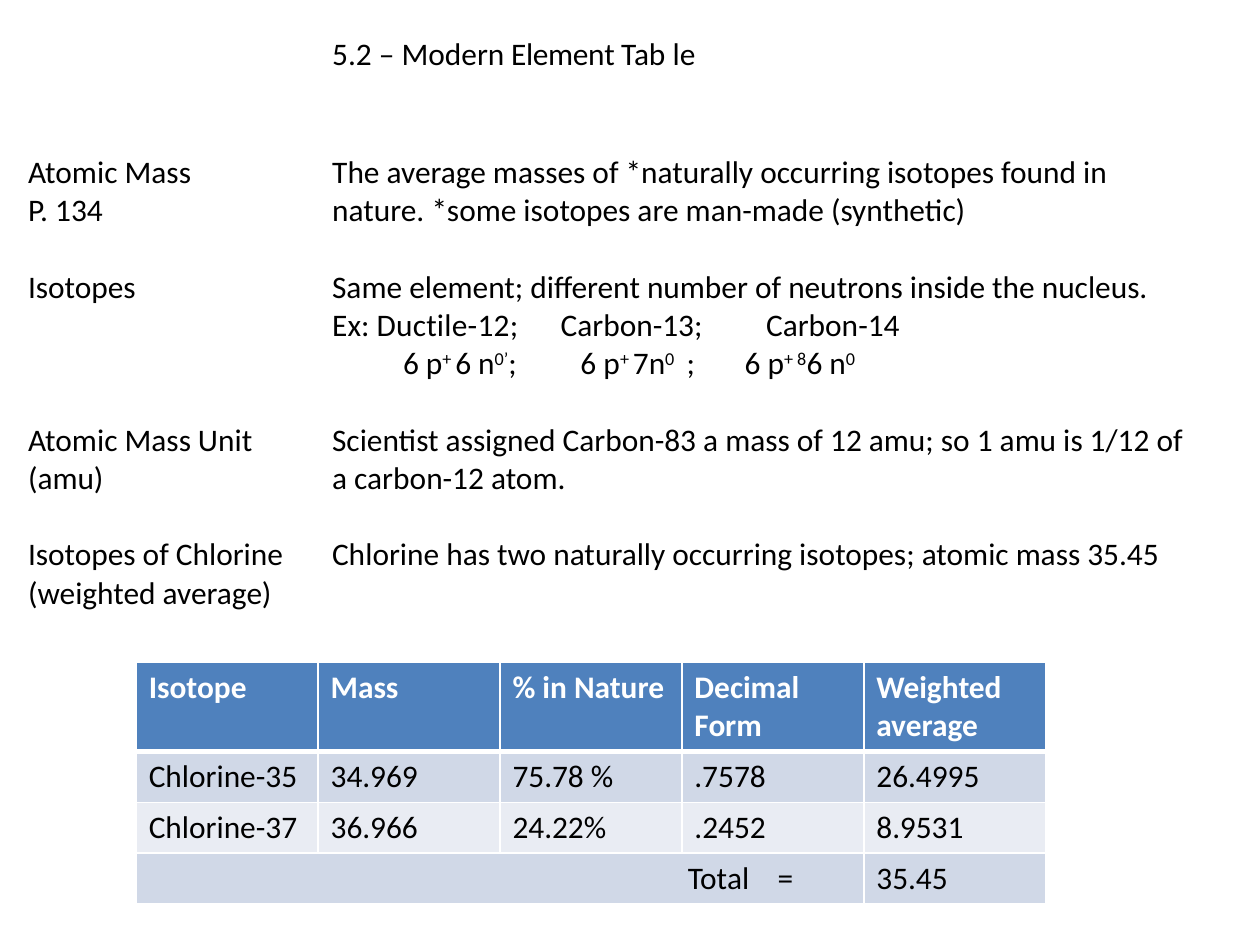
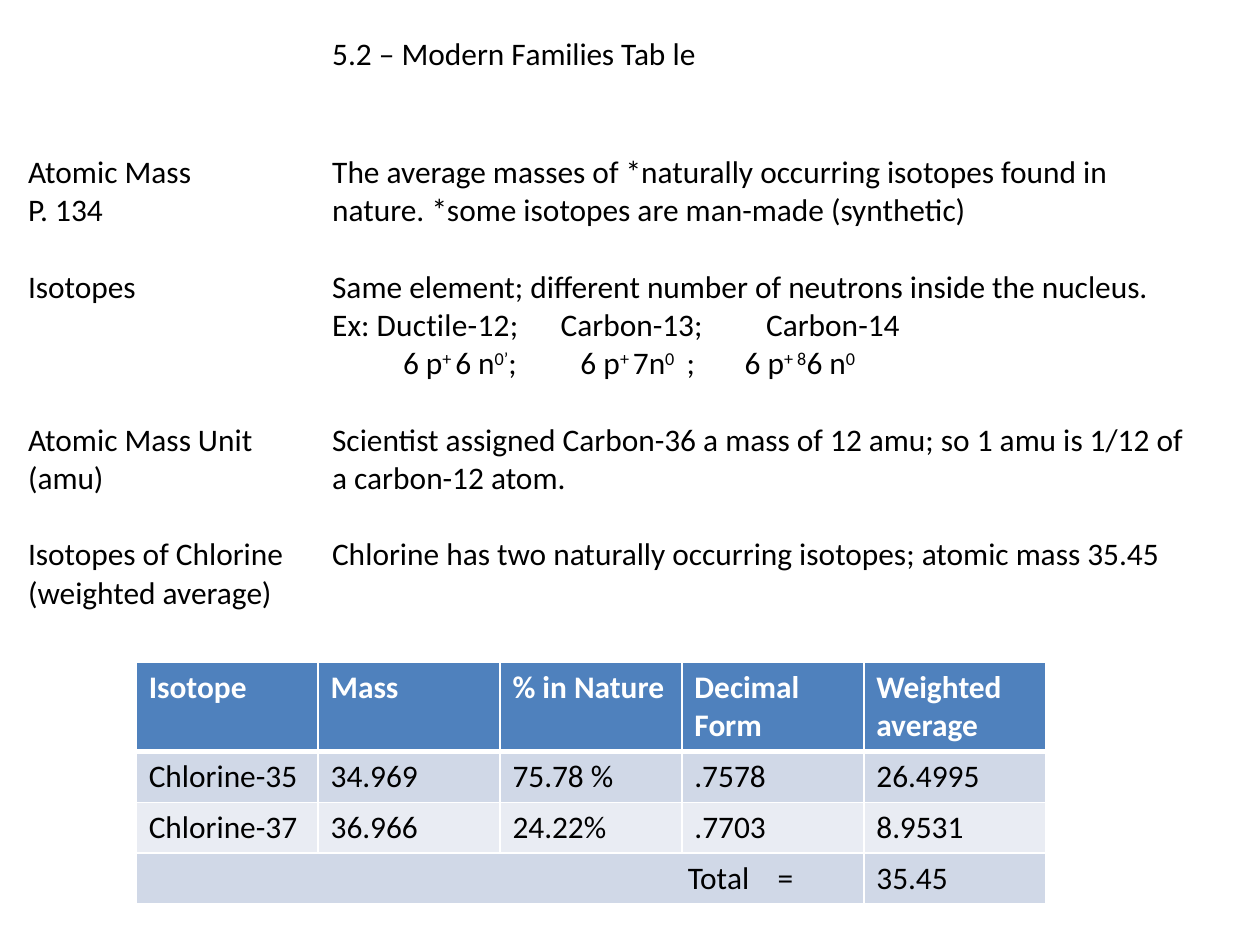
Modern Element: Element -> Families
Carbon-83: Carbon-83 -> Carbon-36
.2452: .2452 -> .7703
